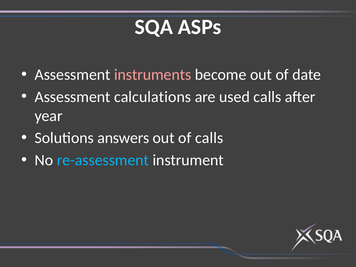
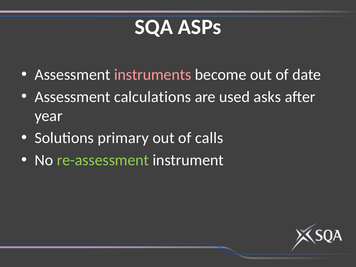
used calls: calls -> asks
answers: answers -> primary
re-assessment colour: light blue -> light green
